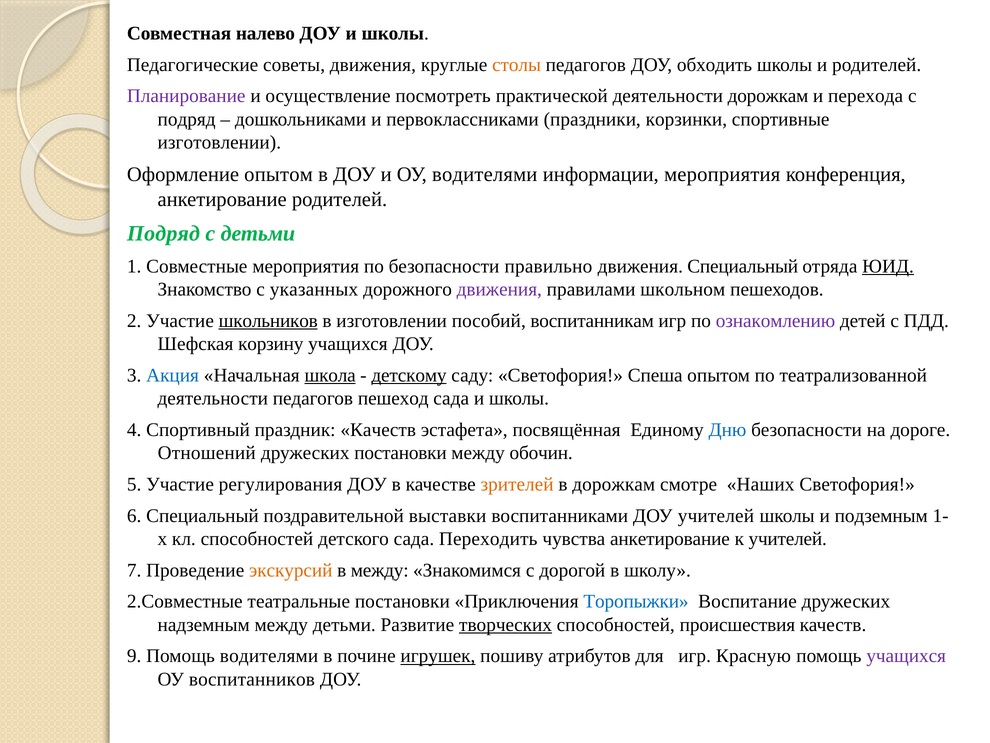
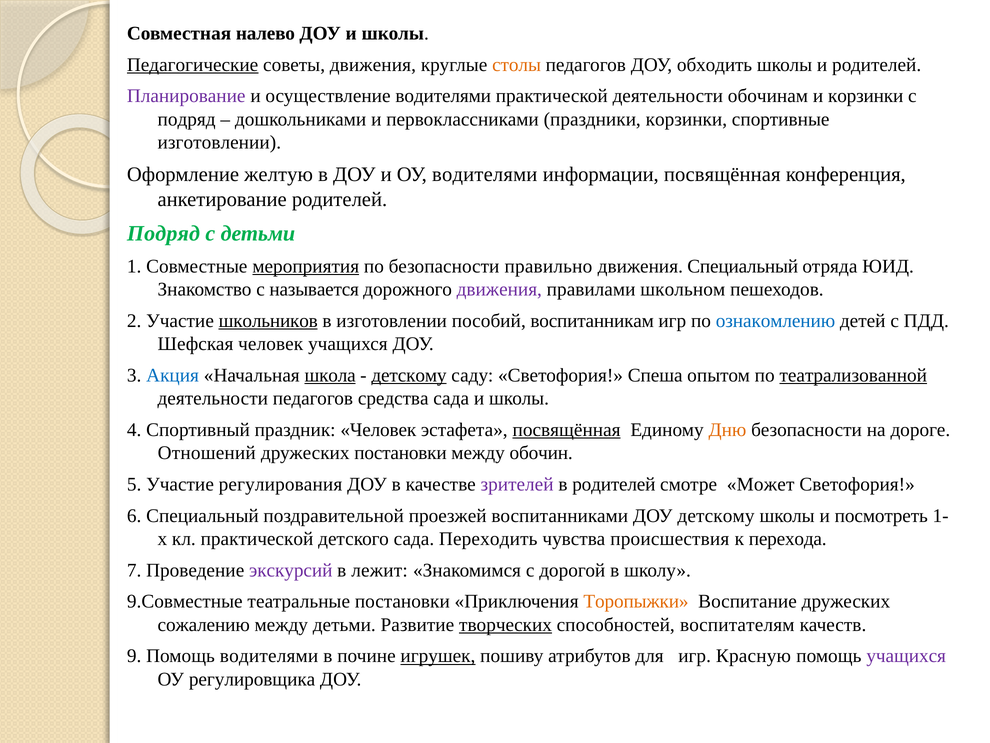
Педагогические underline: none -> present
осуществление посмотреть: посмотреть -> водителями
деятельности дорожкам: дорожкам -> обочинам
и перехода: перехода -> корзинки
Оформление опытом: опытом -> желтую
информации мероприятия: мероприятия -> посвящённая
мероприятия at (306, 266) underline: none -> present
ЮИД underline: present -> none
указанных: указанных -> называется
ознакомлению colour: purple -> blue
Шефская корзину: корзину -> человек
театрализованной underline: none -> present
пешеход: пешеход -> средства
праздник Качеств: Качеств -> Человек
посвящённая at (567, 429) underline: none -> present
Дню colour: blue -> orange
зрителей colour: orange -> purple
в дорожкам: дорожкам -> родителей
Наших: Наших -> Может
выставки: выставки -> проезжей
ДОУ учителей: учителей -> детскому
подземным: подземным -> посмотреть
кл способностей: способностей -> практической
чувства анкетирование: анкетирование -> происшествия
к учителей: учителей -> перехода
экскурсий colour: orange -> purple
в между: между -> лежит
2.Совместные: 2.Совместные -> 9.Совместные
Торопыжки colour: blue -> orange
надземным: надземным -> сожалению
происшествия: происшествия -> воспитателям
воспитанников: воспитанников -> регулировщика
